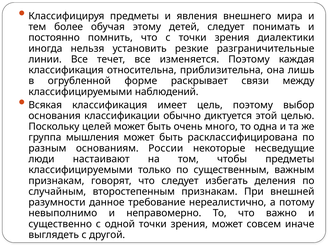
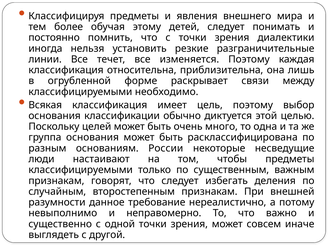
наблюдений: наблюдений -> необходимо
группа мышления: мышления -> основания
